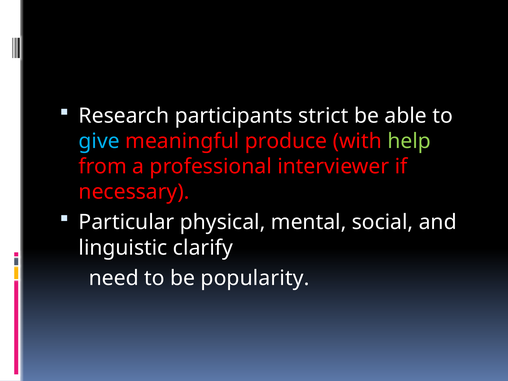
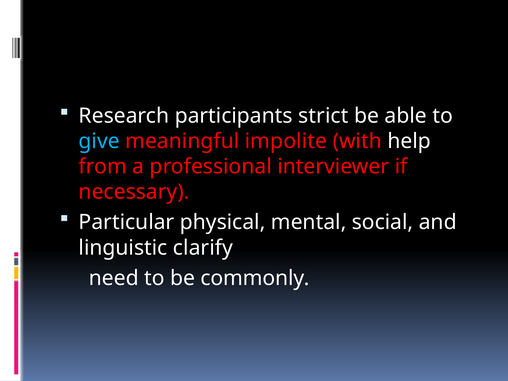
produce: produce -> impolite
help colour: light green -> white
popularity: popularity -> commonly
